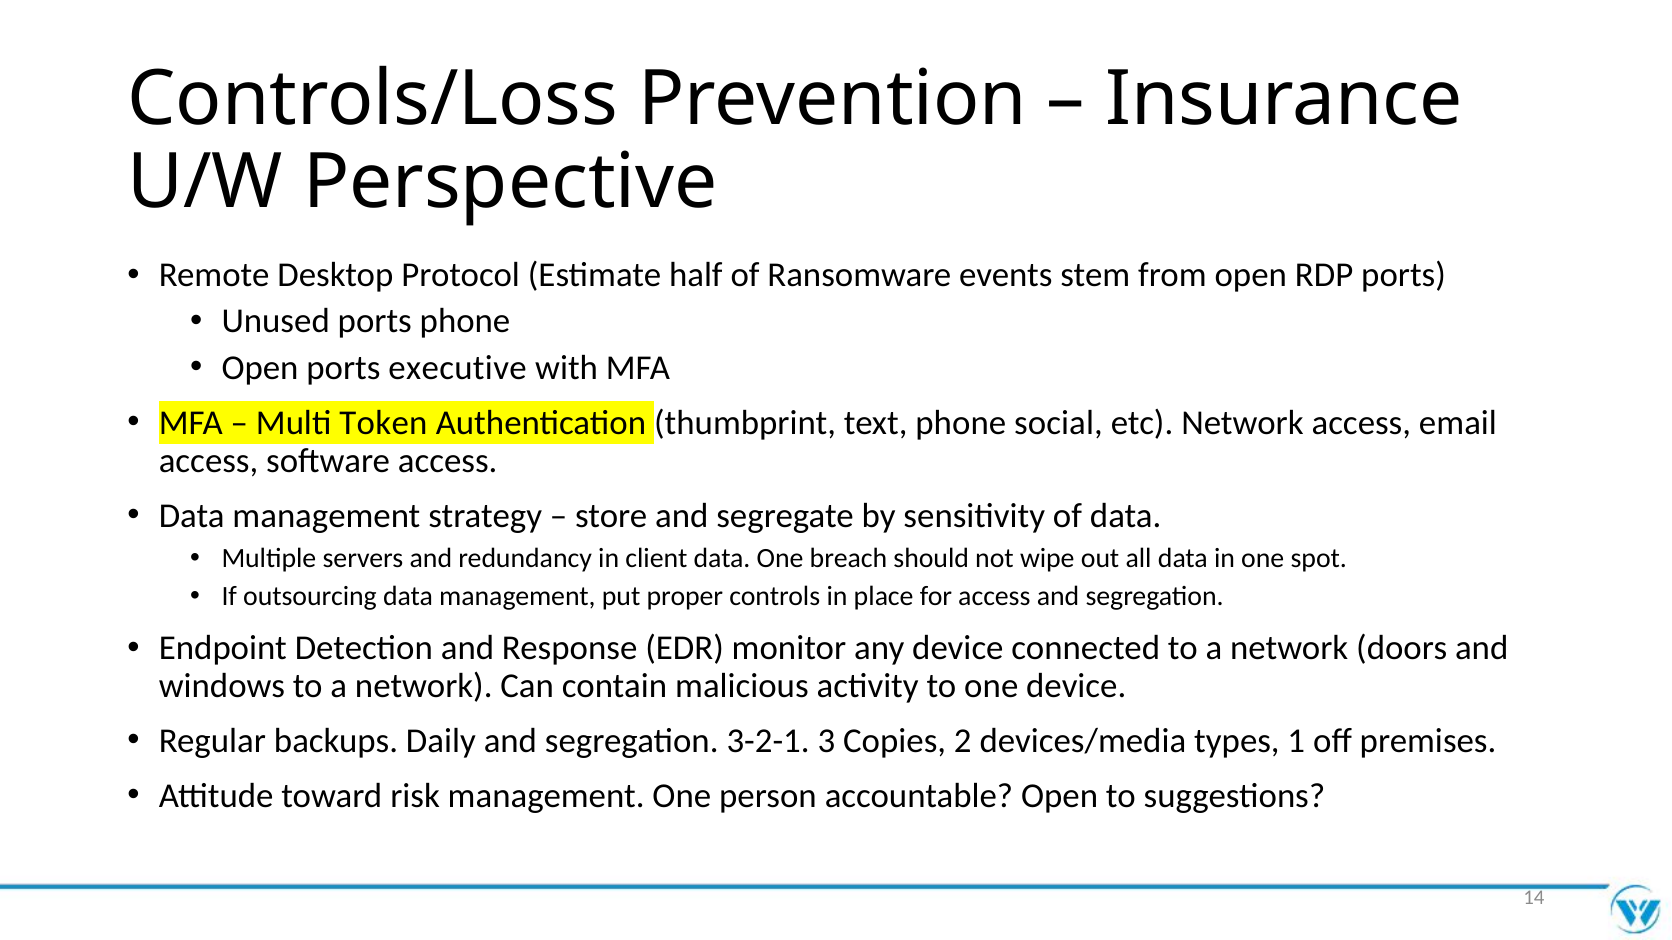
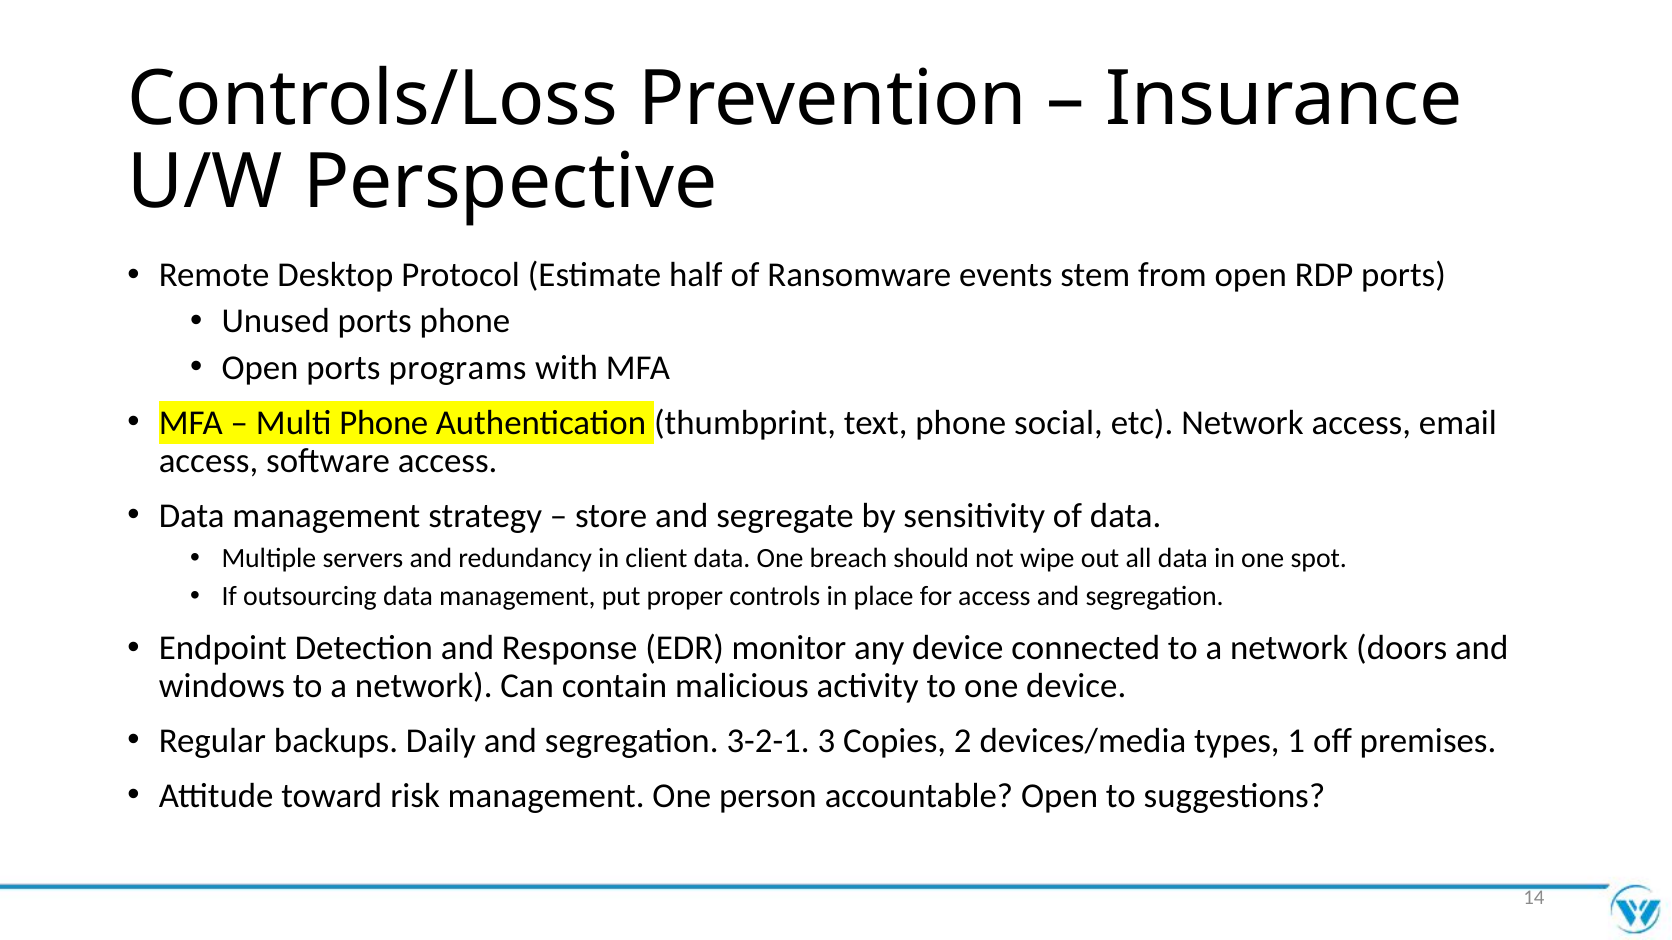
executive: executive -> programs
Multi Token: Token -> Phone
